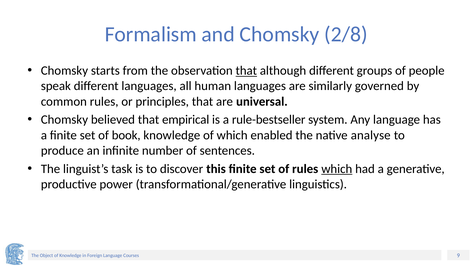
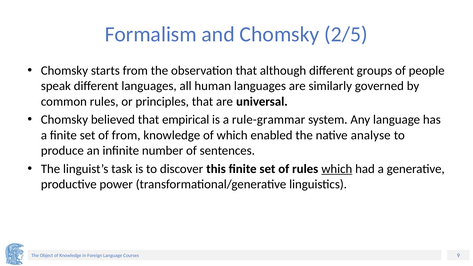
2/8: 2/8 -> 2/5
that at (246, 71) underline: present -> none
rule-bestseller: rule-bestseller -> rule-grammar
of book: book -> from
